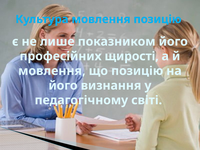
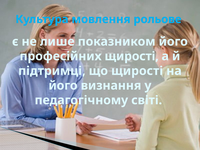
мовлення позицію: позицію -> рольове
мовлення at (52, 71): мовлення -> підтримці
що позицію: позицію -> щирості
